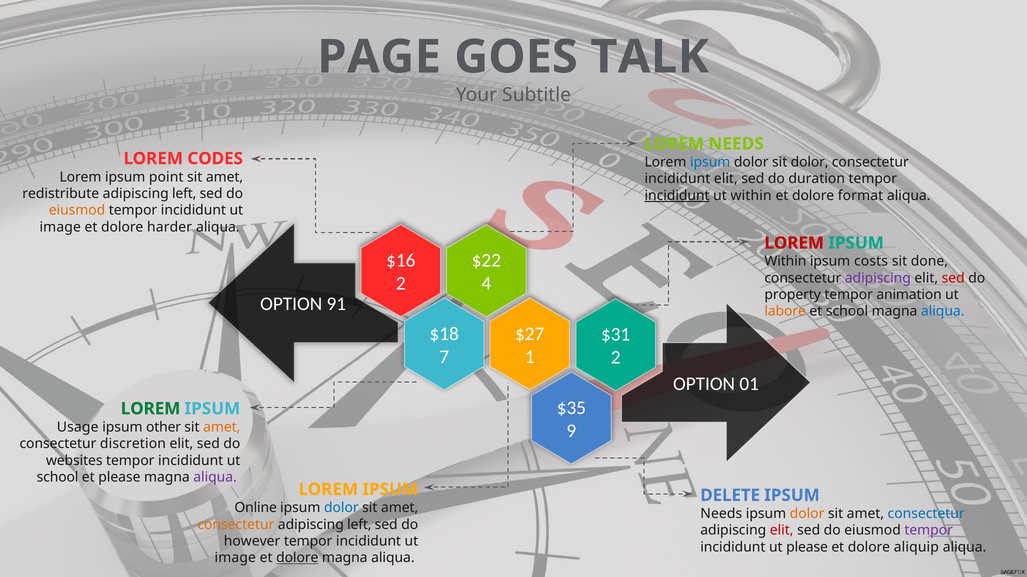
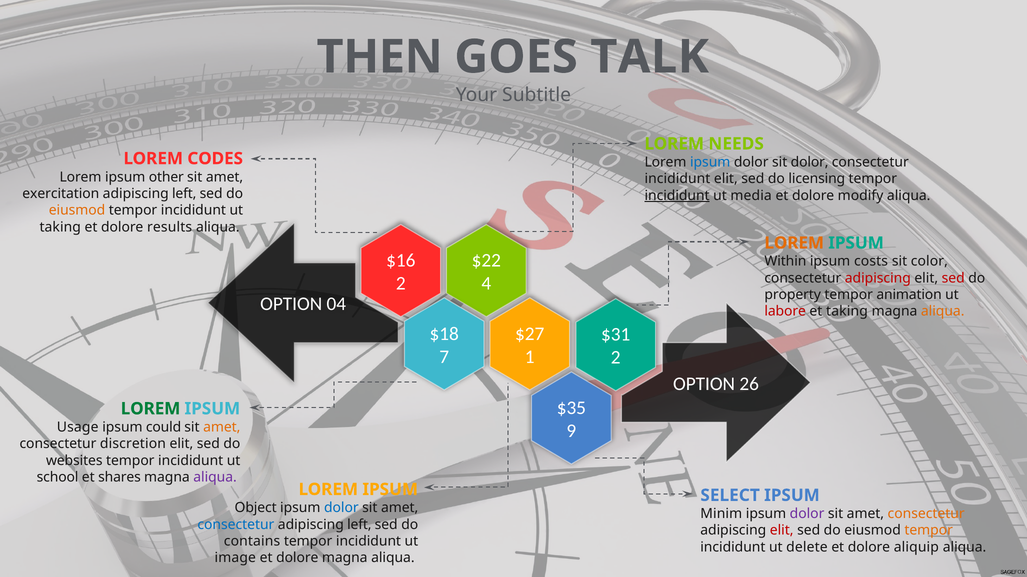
PAGE: PAGE -> THEN
point: point -> other
duration: duration -> licensing
redistribute: redistribute -> exercitation
ut within: within -> media
format: format -> modify
image at (60, 227): image -> taking
harder: harder -> results
LOREM at (794, 243) colour: red -> orange
done: done -> color
adipiscing at (878, 278) colour: purple -> red
91: 91 -> 04
labore colour: orange -> red
et school: school -> taking
aliqua at (943, 312) colour: blue -> orange
01: 01 -> 26
other: other -> could
et please: please -> shares
DELETE: DELETE -> SELECT
Online: Online -> Object
Needs at (721, 514): Needs -> Minim
dolor at (807, 514) colour: orange -> purple
consectetur at (926, 514) colour: blue -> orange
consectetur at (236, 525) colour: orange -> blue
tempor at (929, 531) colour: purple -> orange
however: however -> contains
ut please: please -> delete
dolore at (297, 558) underline: present -> none
